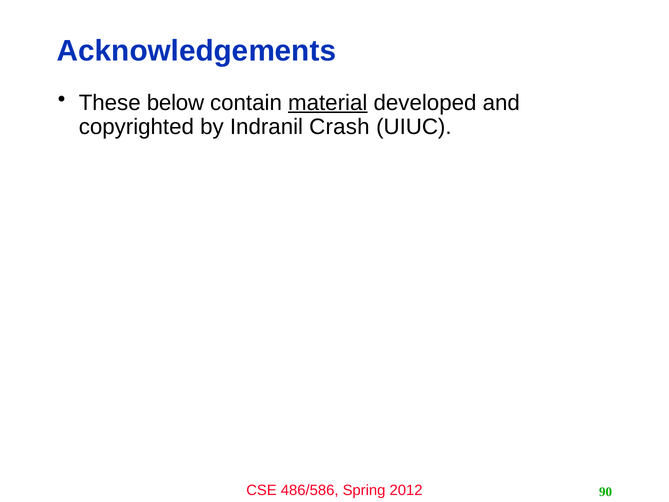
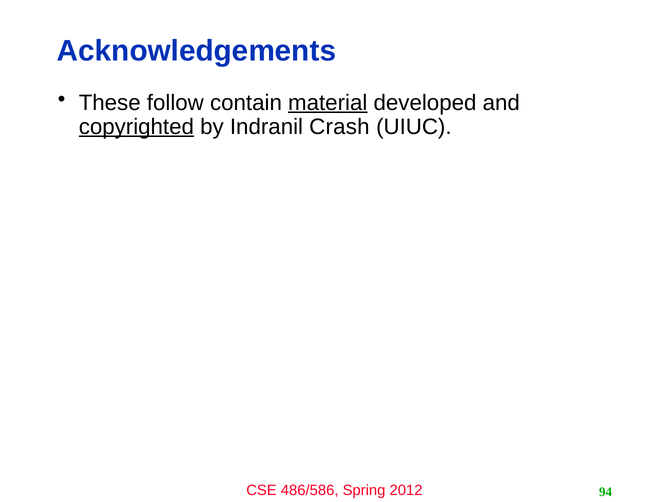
below: below -> follow
copyrighted underline: none -> present
90: 90 -> 94
